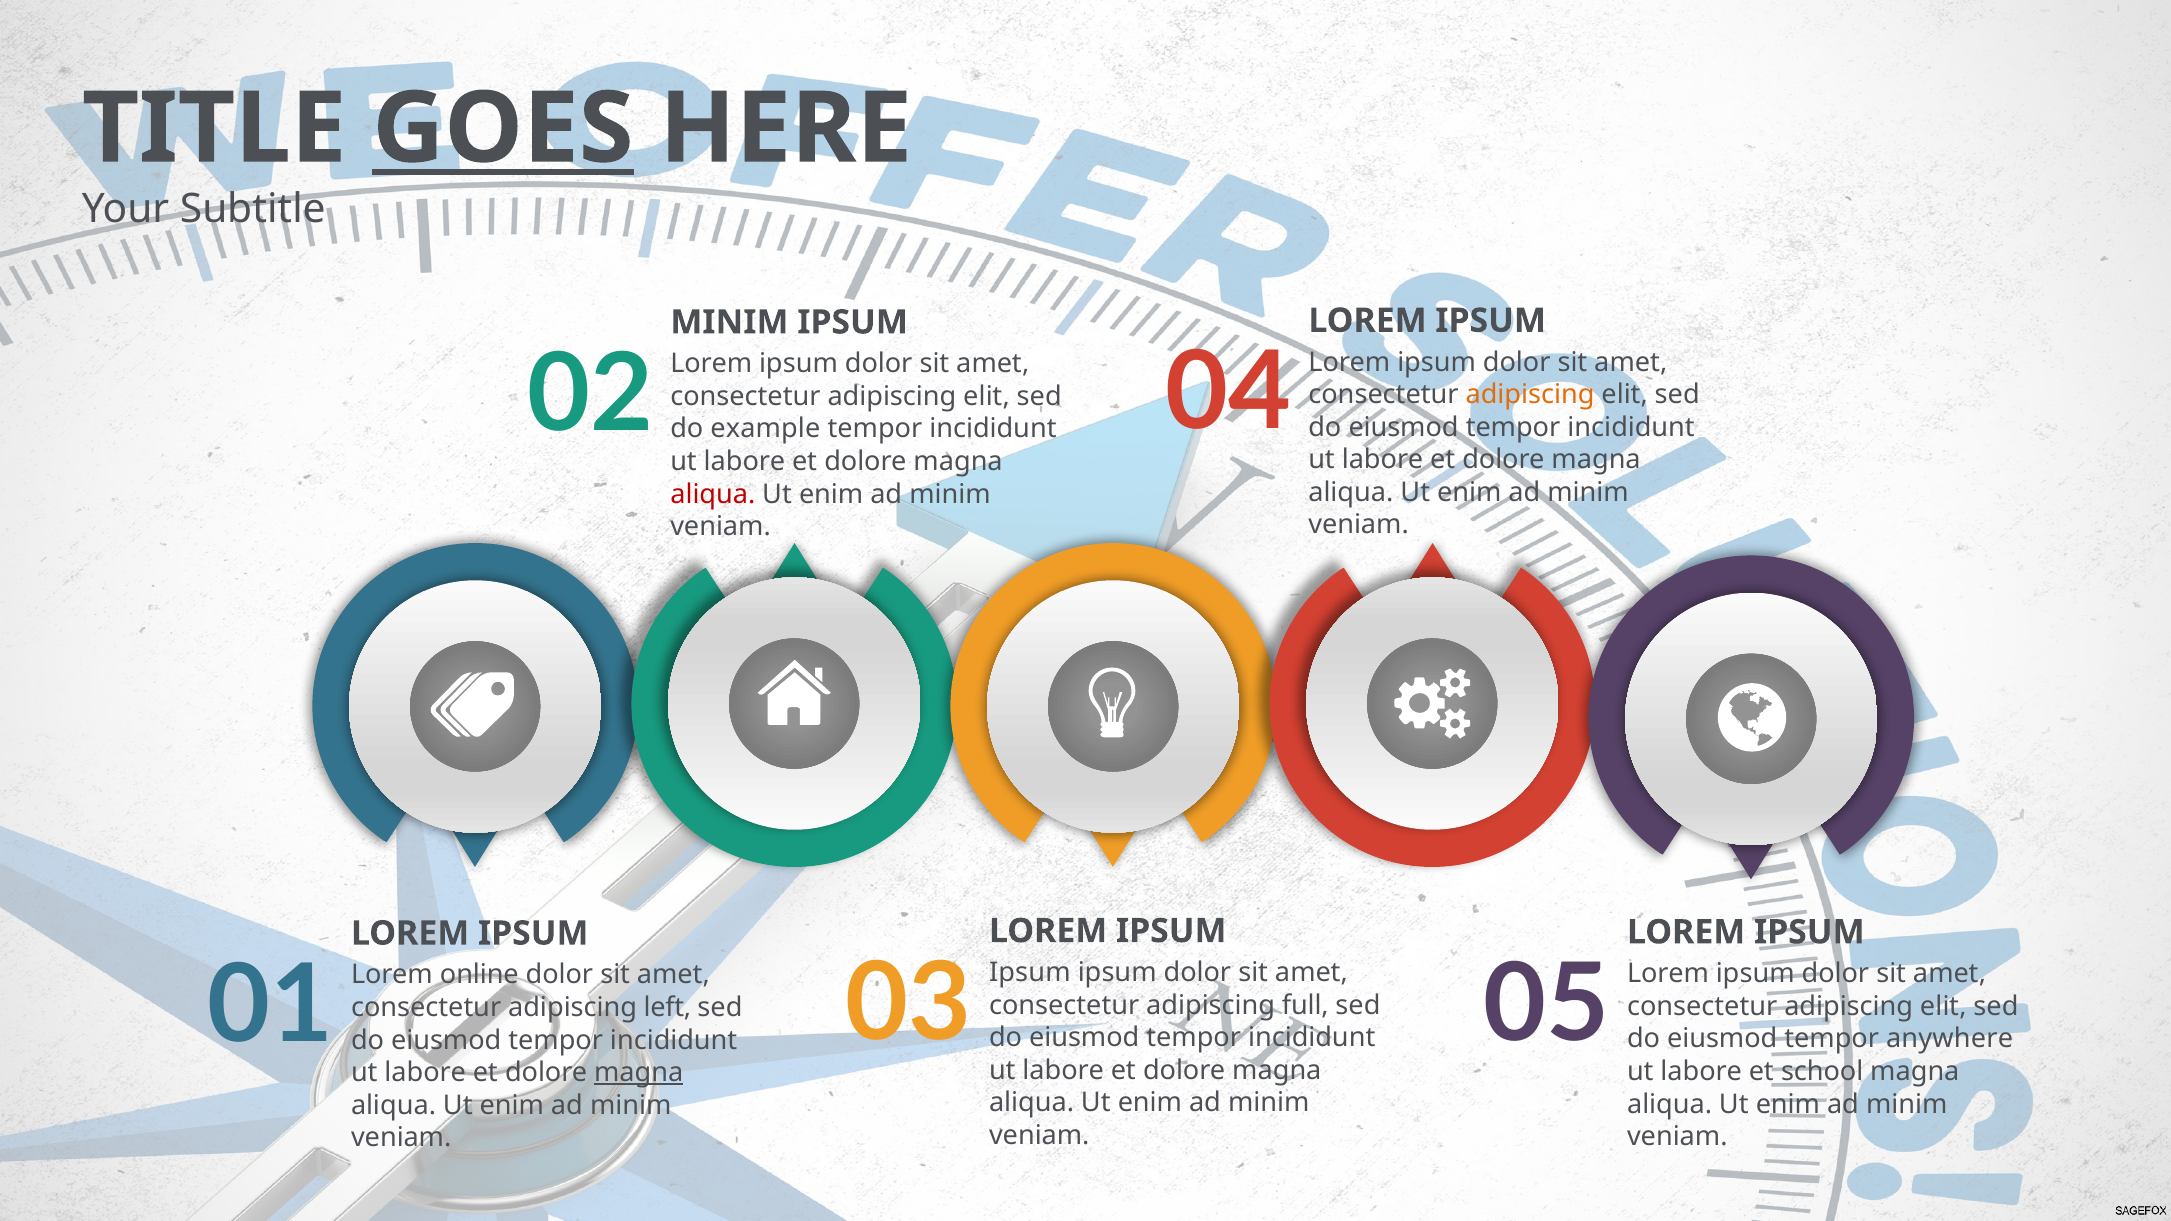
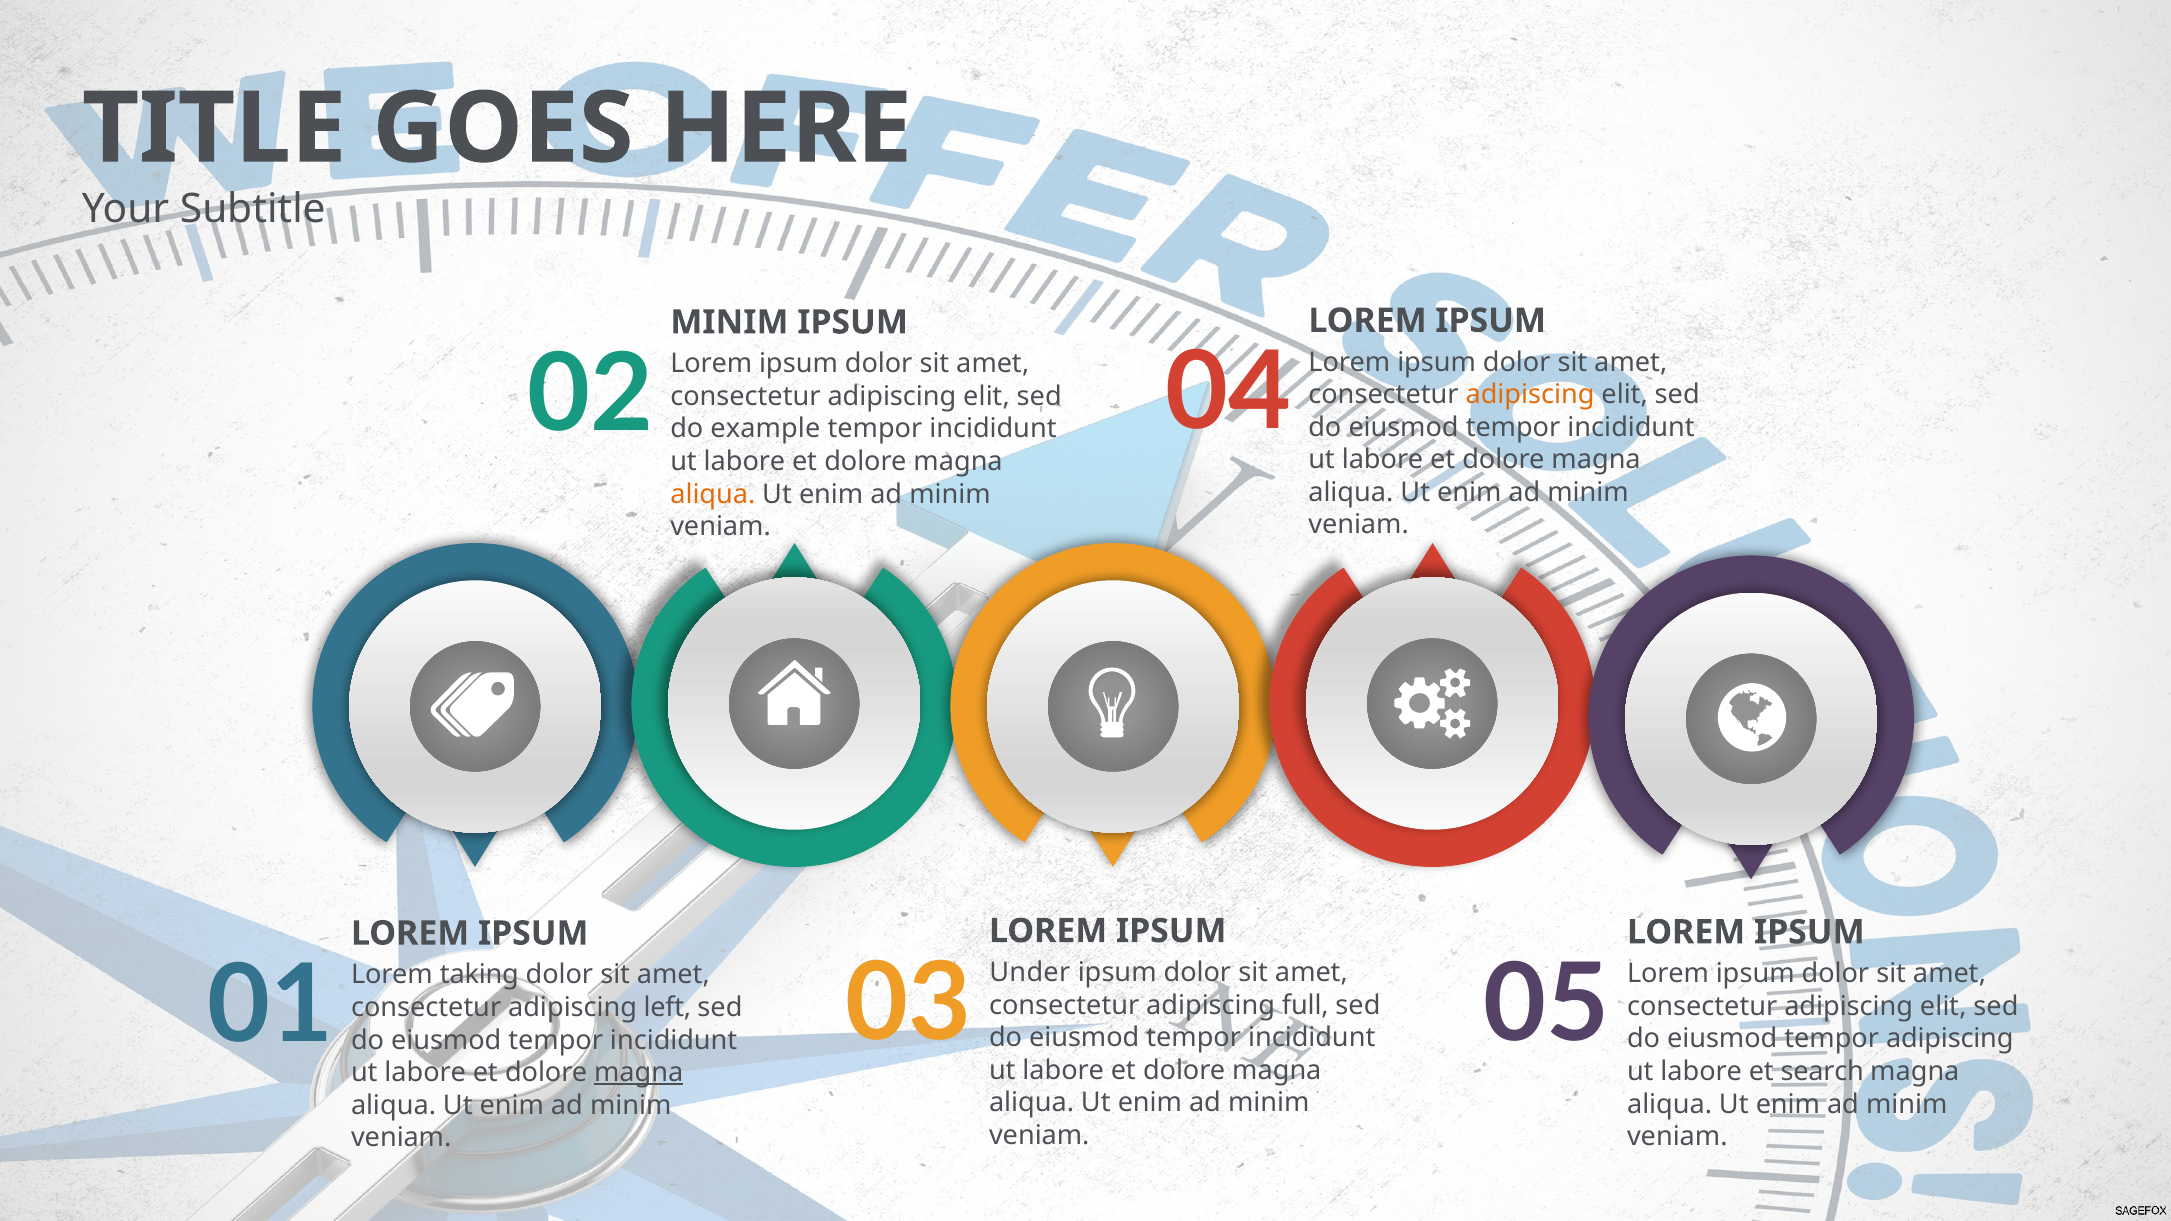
GOES underline: present -> none
aliqua at (713, 494) colour: red -> orange
Ipsum at (1030, 973): Ipsum -> Under
online: online -> taking
tempor anywhere: anywhere -> adipiscing
school: school -> search
